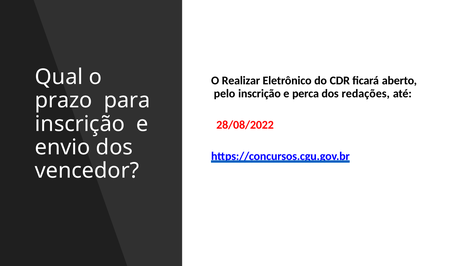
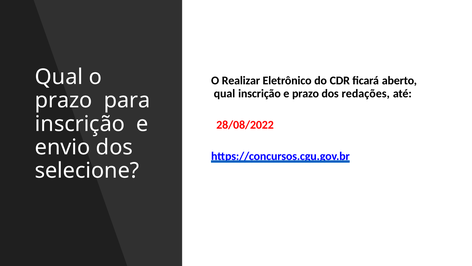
pelo at (225, 94): pelo -> qual
e perca: perca -> prazo
vencedor: vencedor -> selecione
